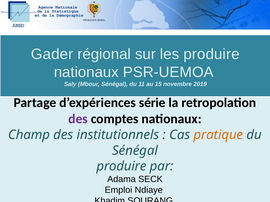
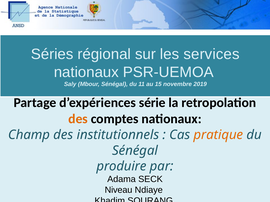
Gader: Gader -> Séries
les produire: produire -> services
des at (78, 119) colour: purple -> orange
Emploi: Emploi -> Niveau
